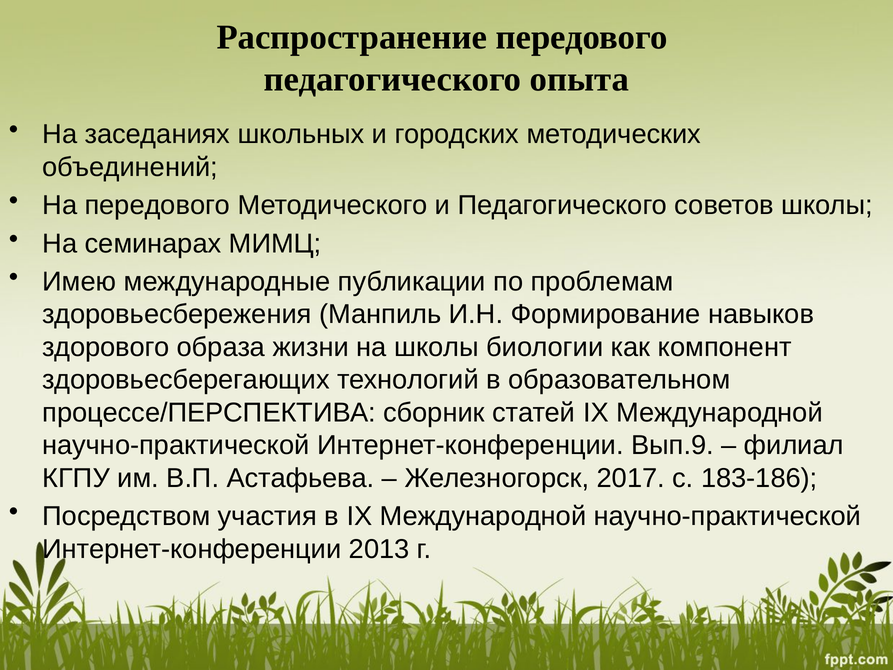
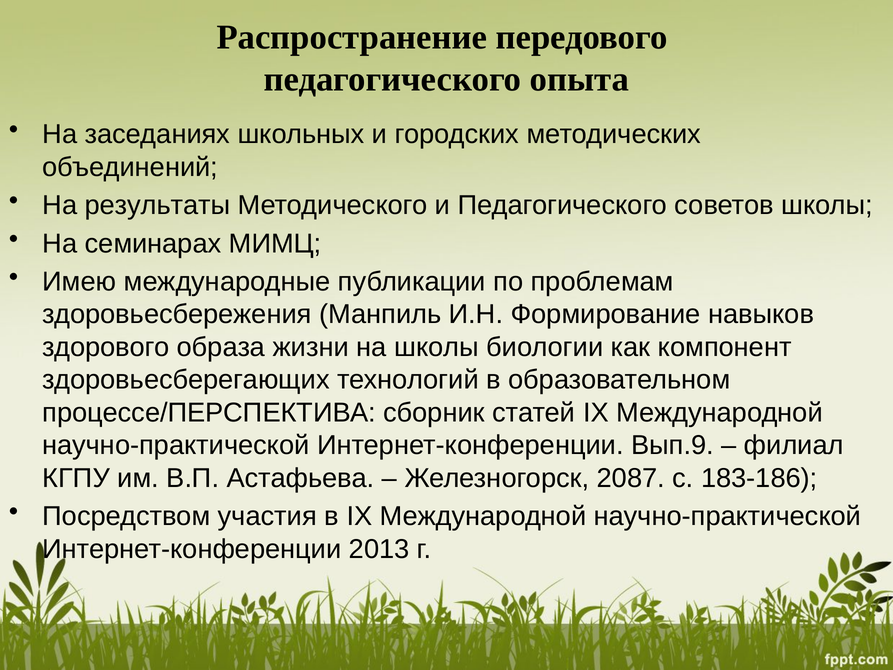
На передового: передового -> результаты
2017: 2017 -> 2087
